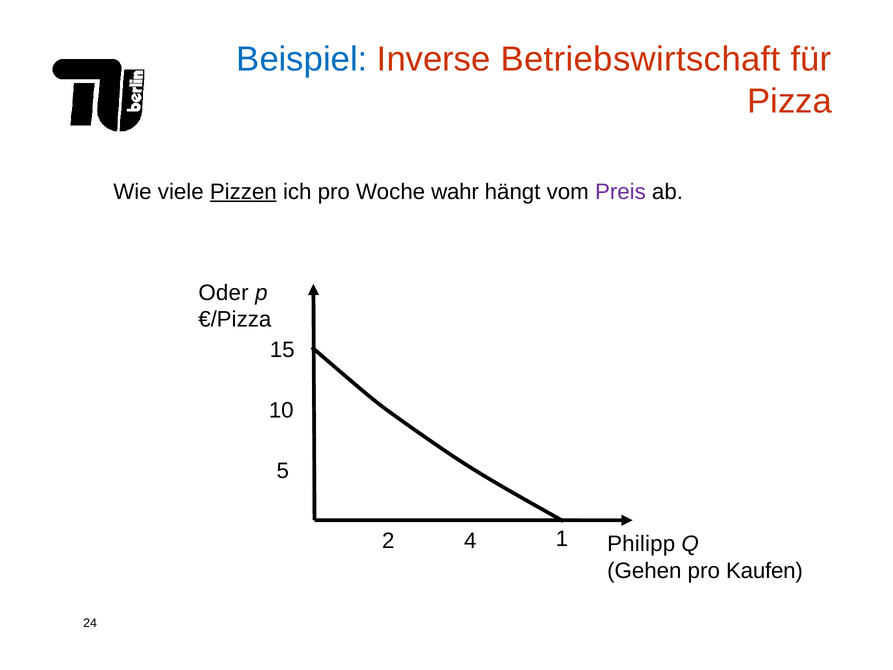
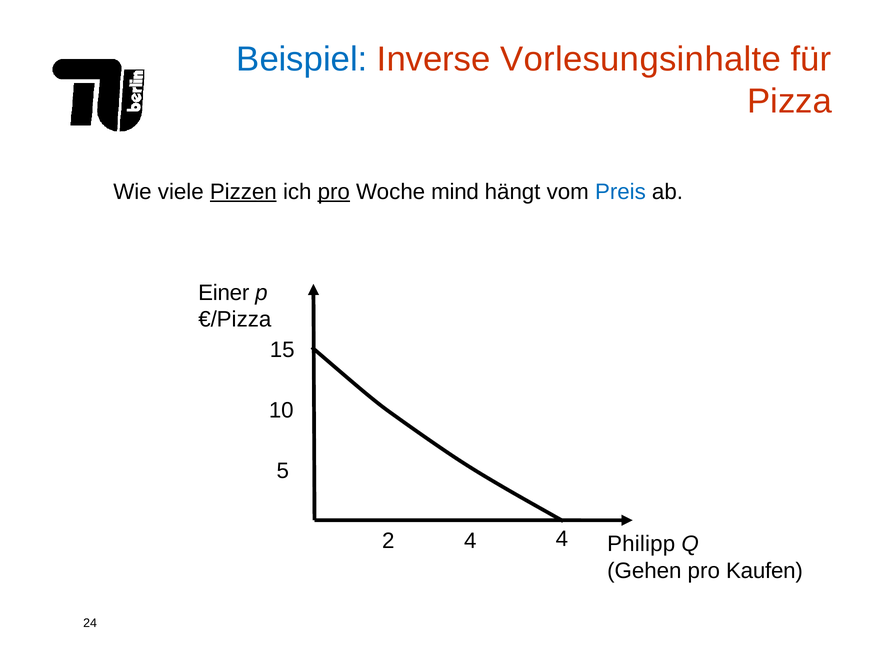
Betriebswirtschaft: Betriebswirtschaft -> Vorlesungsinhalte
pro at (334, 192) underline: none -> present
wahr: wahr -> mind
Preis colour: purple -> blue
Oder: Oder -> Einer
4 1: 1 -> 4
